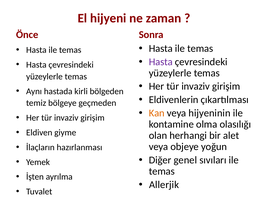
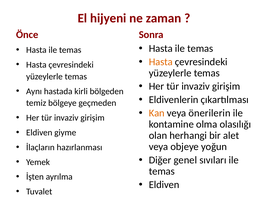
Hasta at (161, 62) colour: purple -> orange
hijyeninin: hijyeninin -> önerilerin
Allerjik at (164, 185): Allerjik -> Eldiven
